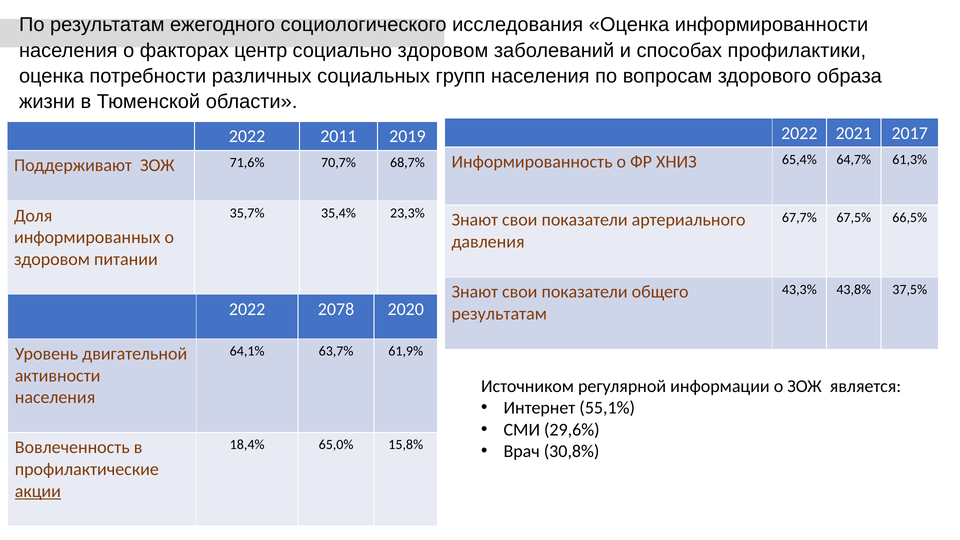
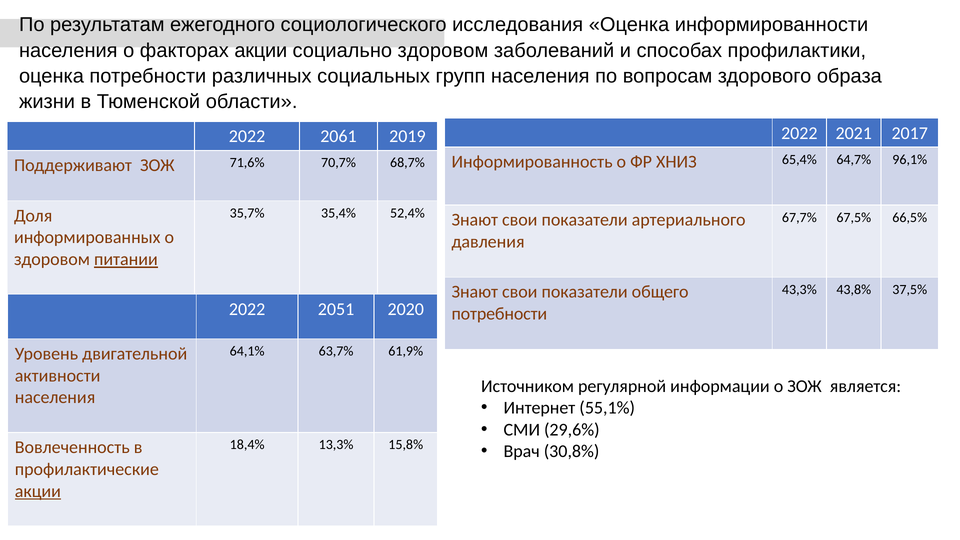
факторах центр: центр -> акции
2011: 2011 -> 2061
61,3%: 61,3% -> 96,1%
23,3%: 23,3% -> 52,4%
питании underline: none -> present
2078: 2078 -> 2051
результатам at (499, 314): результатам -> потребности
65,0%: 65,0% -> 13,3%
